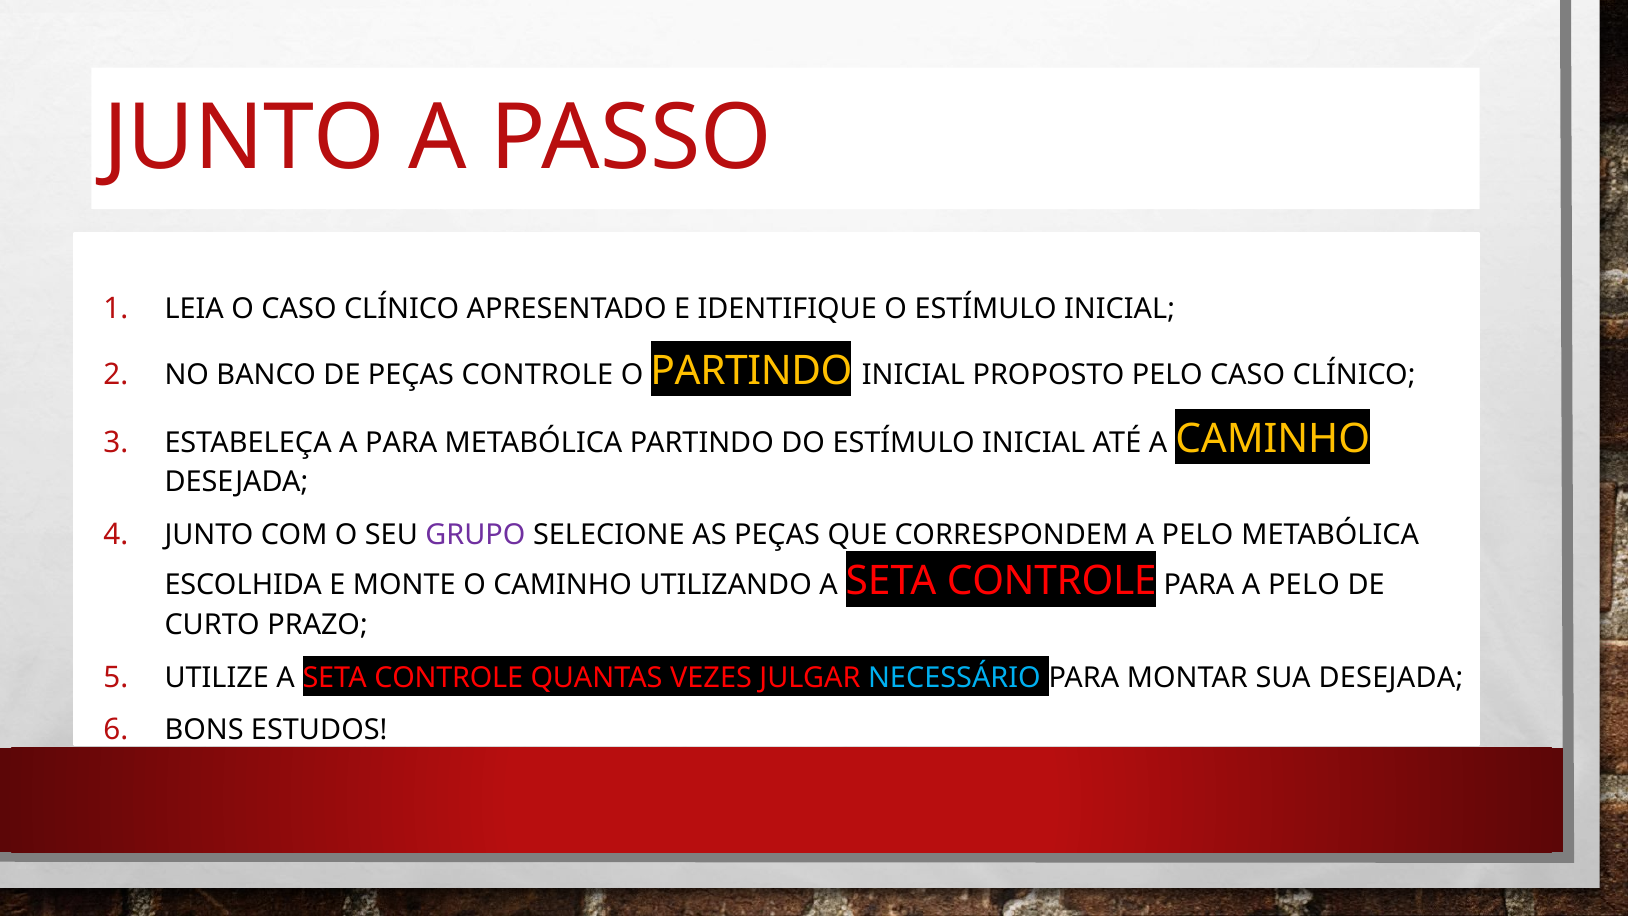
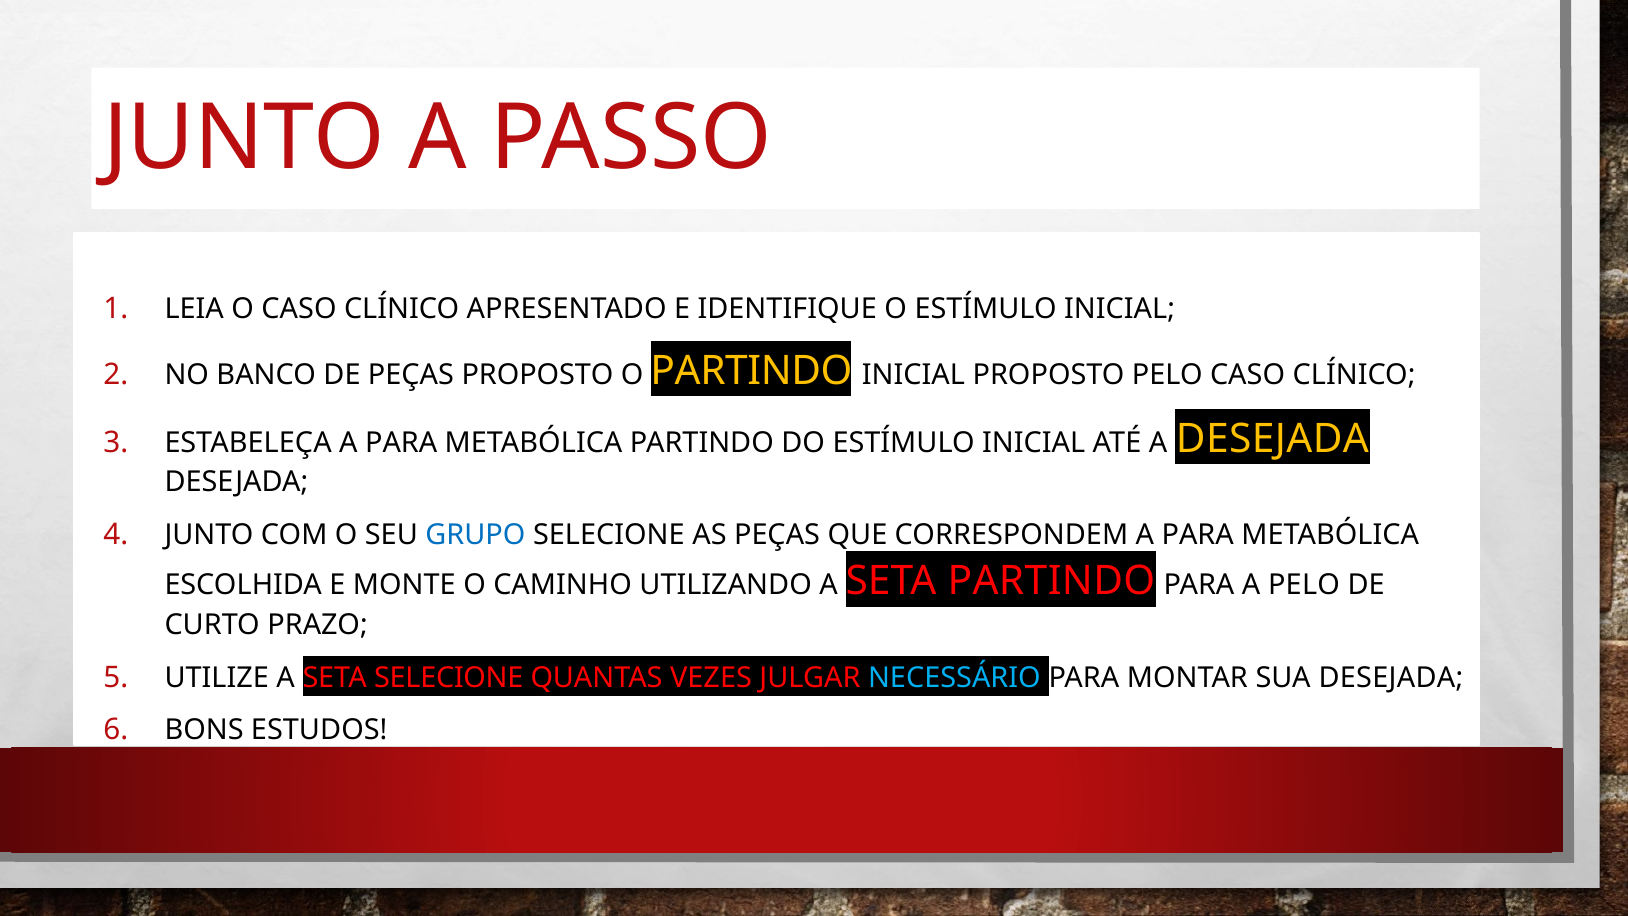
PEÇAS CONTROLE: CONTROLE -> PROPOSTO
A CAMINHO: CAMINHO -> DESEJADA
GRUPO colour: purple -> blue
PELO at (1198, 535): PELO -> PARA
UTILIZANDO A SETA CONTROLE: CONTROLE -> PARTINDO
UTILIZE A SETA CONTROLE: CONTROLE -> SELECIONE
